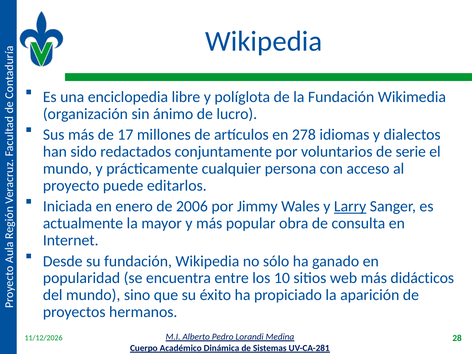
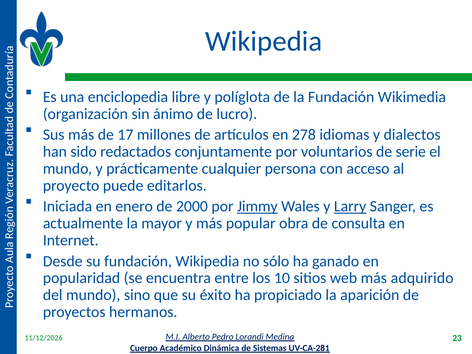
2006: 2006 -> 2000
Jimmy underline: none -> present
didácticos: didácticos -> adquirido
28: 28 -> 23
